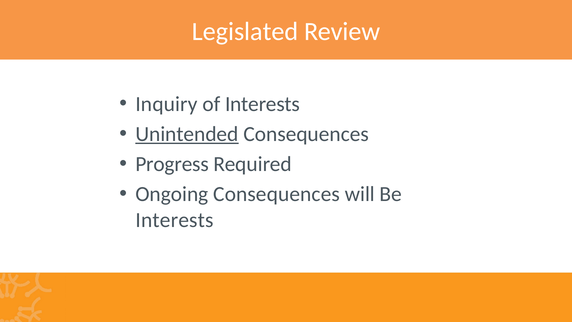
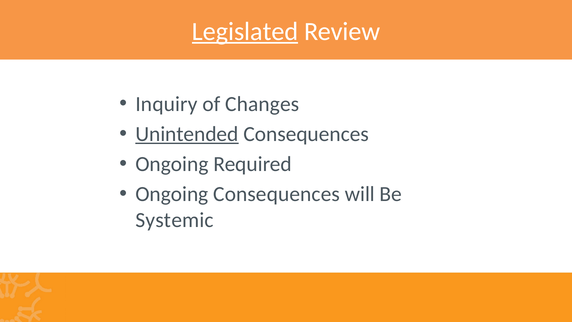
Legislated underline: none -> present
of Interests: Interests -> Changes
Progress at (172, 164): Progress -> Ongoing
Interests at (175, 220): Interests -> Systemic
